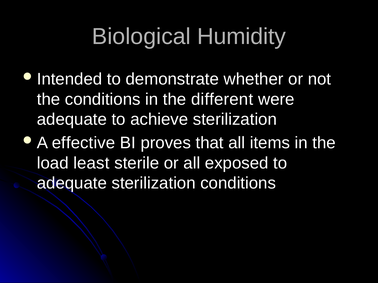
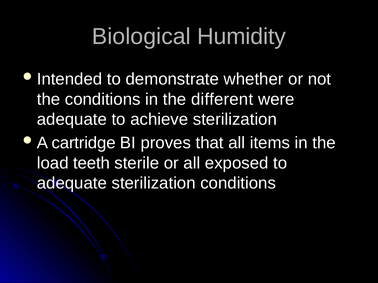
effective: effective -> cartridge
least: least -> teeth
